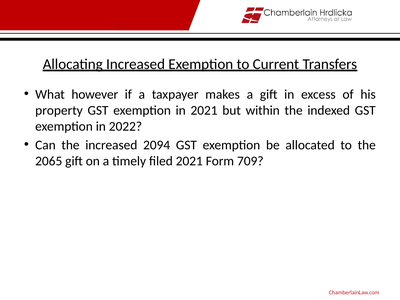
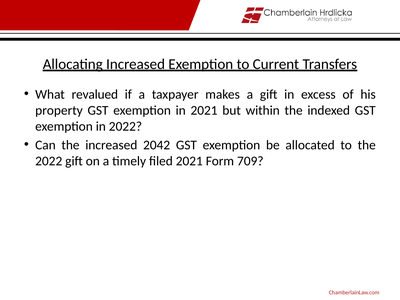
however: however -> revalued
2094: 2094 -> 2042
2065 at (49, 161): 2065 -> 2022
